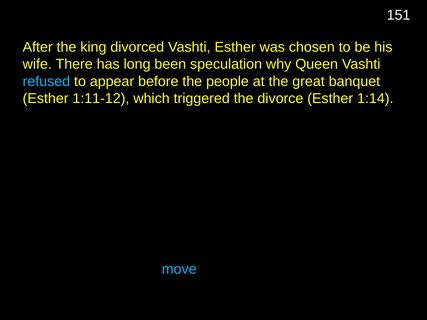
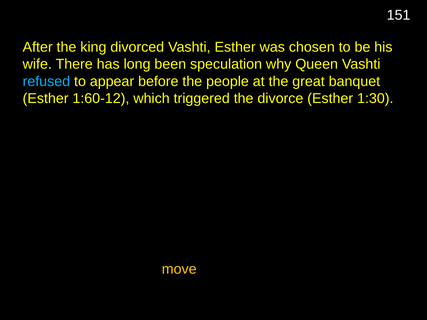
1:11-12: 1:11-12 -> 1:60-12
1:14: 1:14 -> 1:30
move colour: light blue -> yellow
